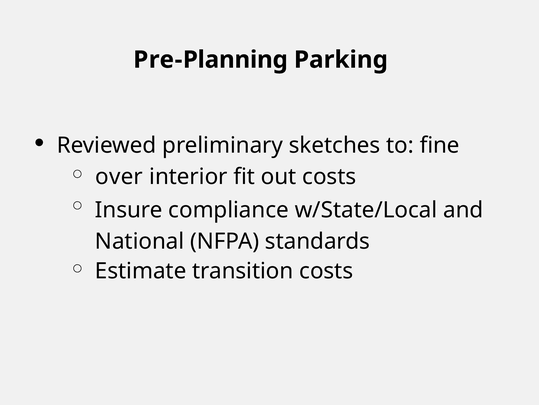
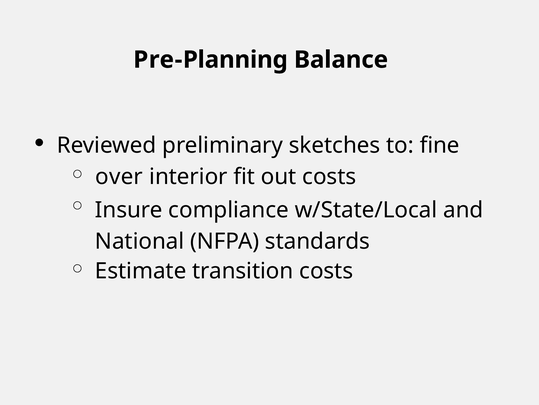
Parking: Parking -> Balance
